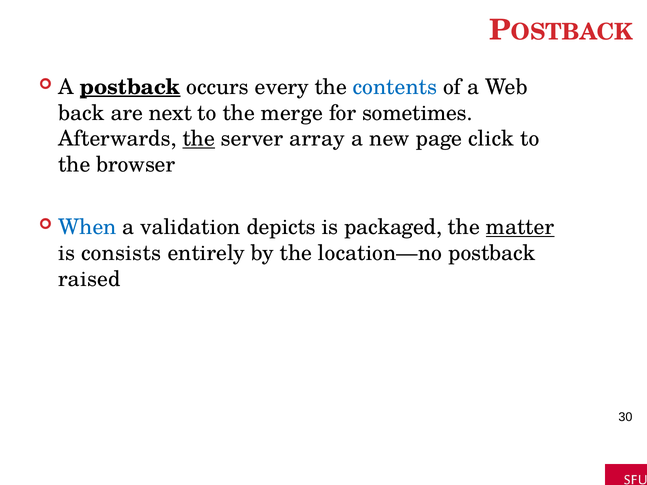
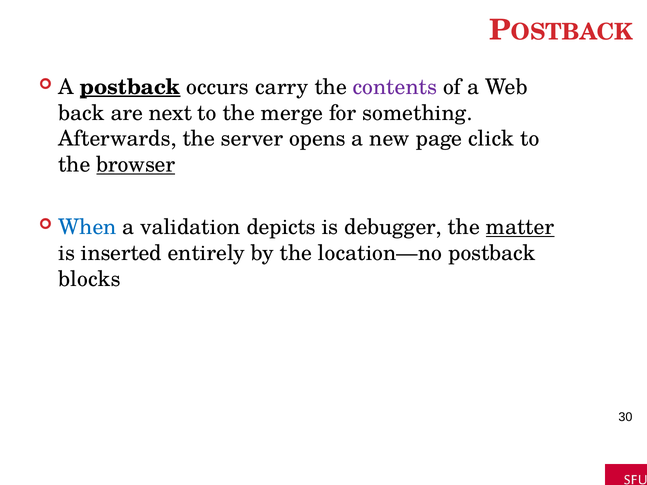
every: every -> carry
contents colour: blue -> purple
sometimes: sometimes -> something
the at (199, 139) underline: present -> none
array: array -> opens
browser underline: none -> present
packaged: packaged -> debugger
consists: consists -> inserted
raised: raised -> blocks
